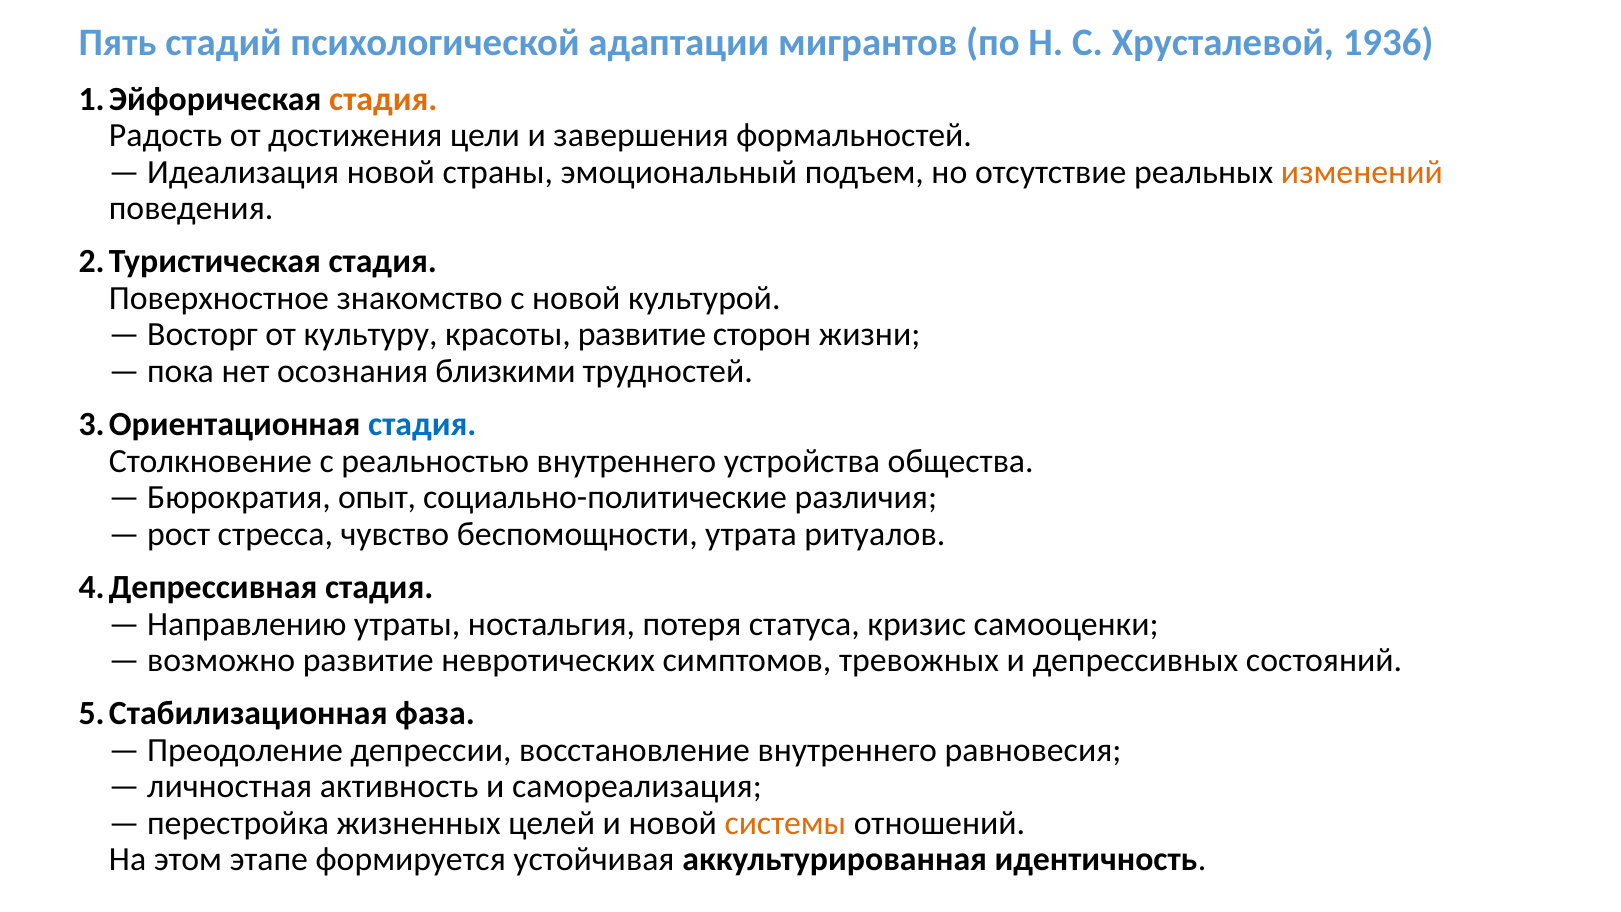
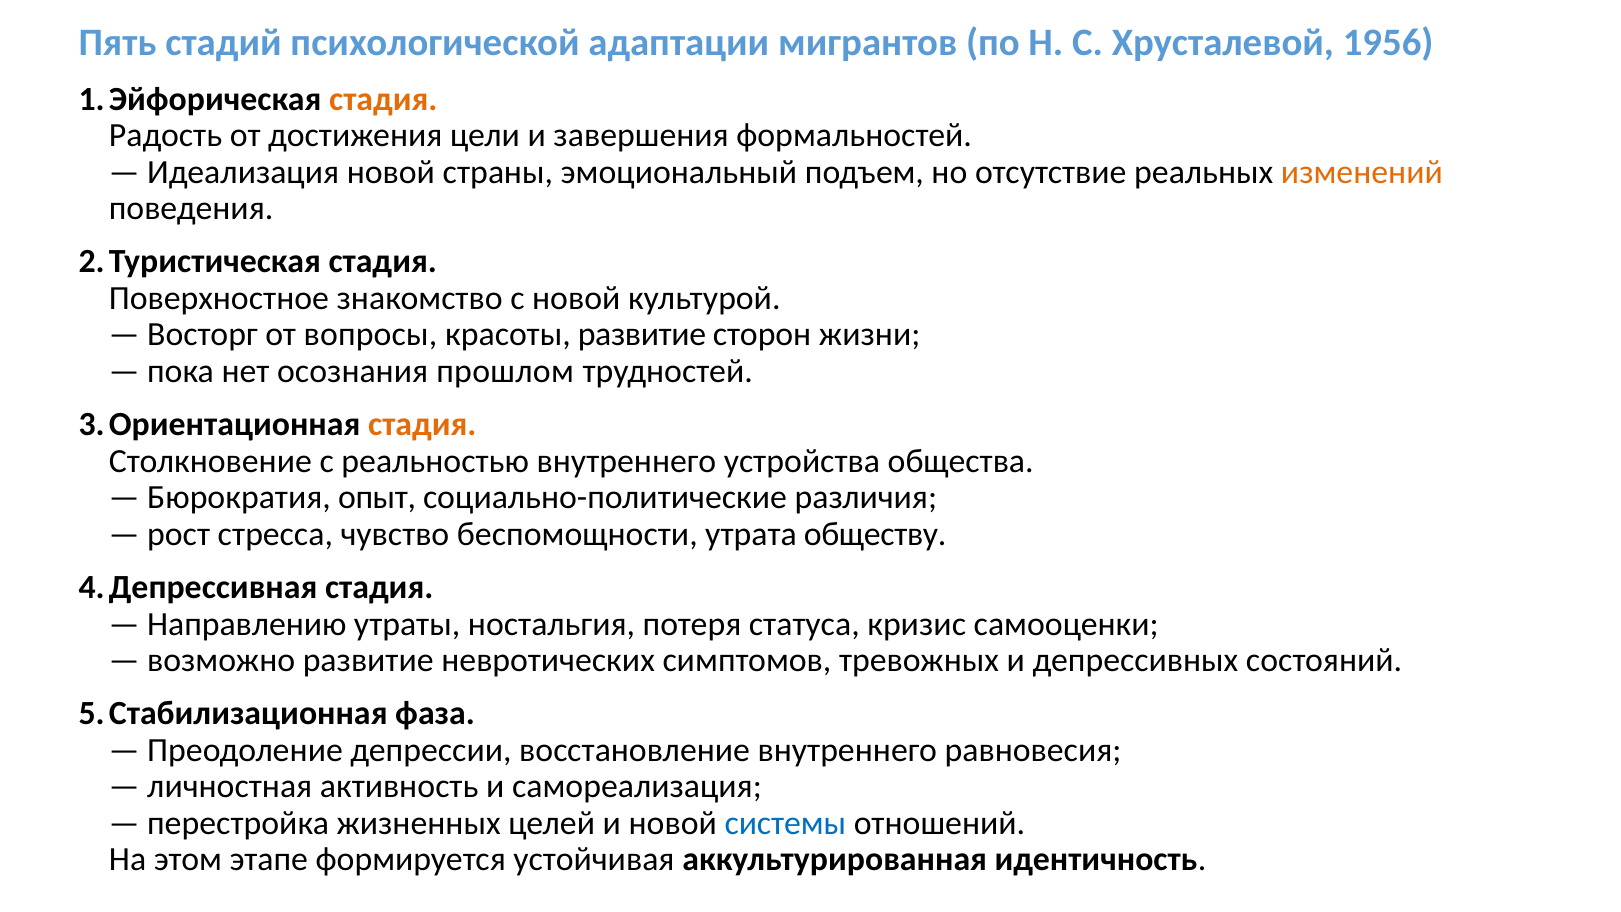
1936: 1936 -> 1956
культуру: культуру -> вопросы
близкими: близкими -> прошлом
стадия at (422, 424) colour: blue -> orange
ритуалов: ритуалов -> обществу
системы colour: orange -> blue
